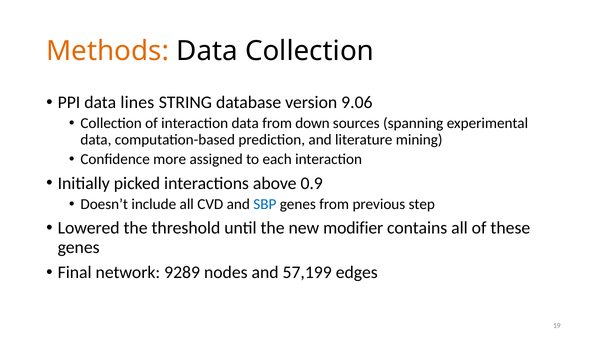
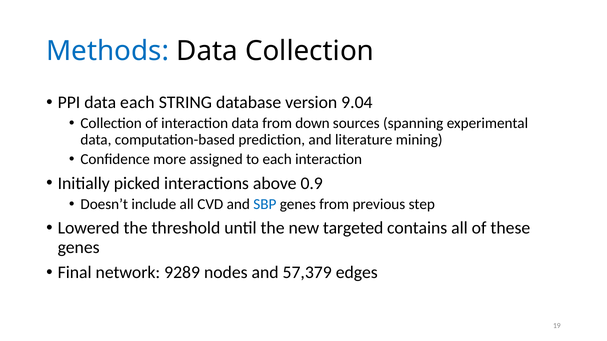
Methods colour: orange -> blue
data lines: lines -> each
9.06: 9.06 -> 9.04
modifier: modifier -> targeted
57,199: 57,199 -> 57,379
